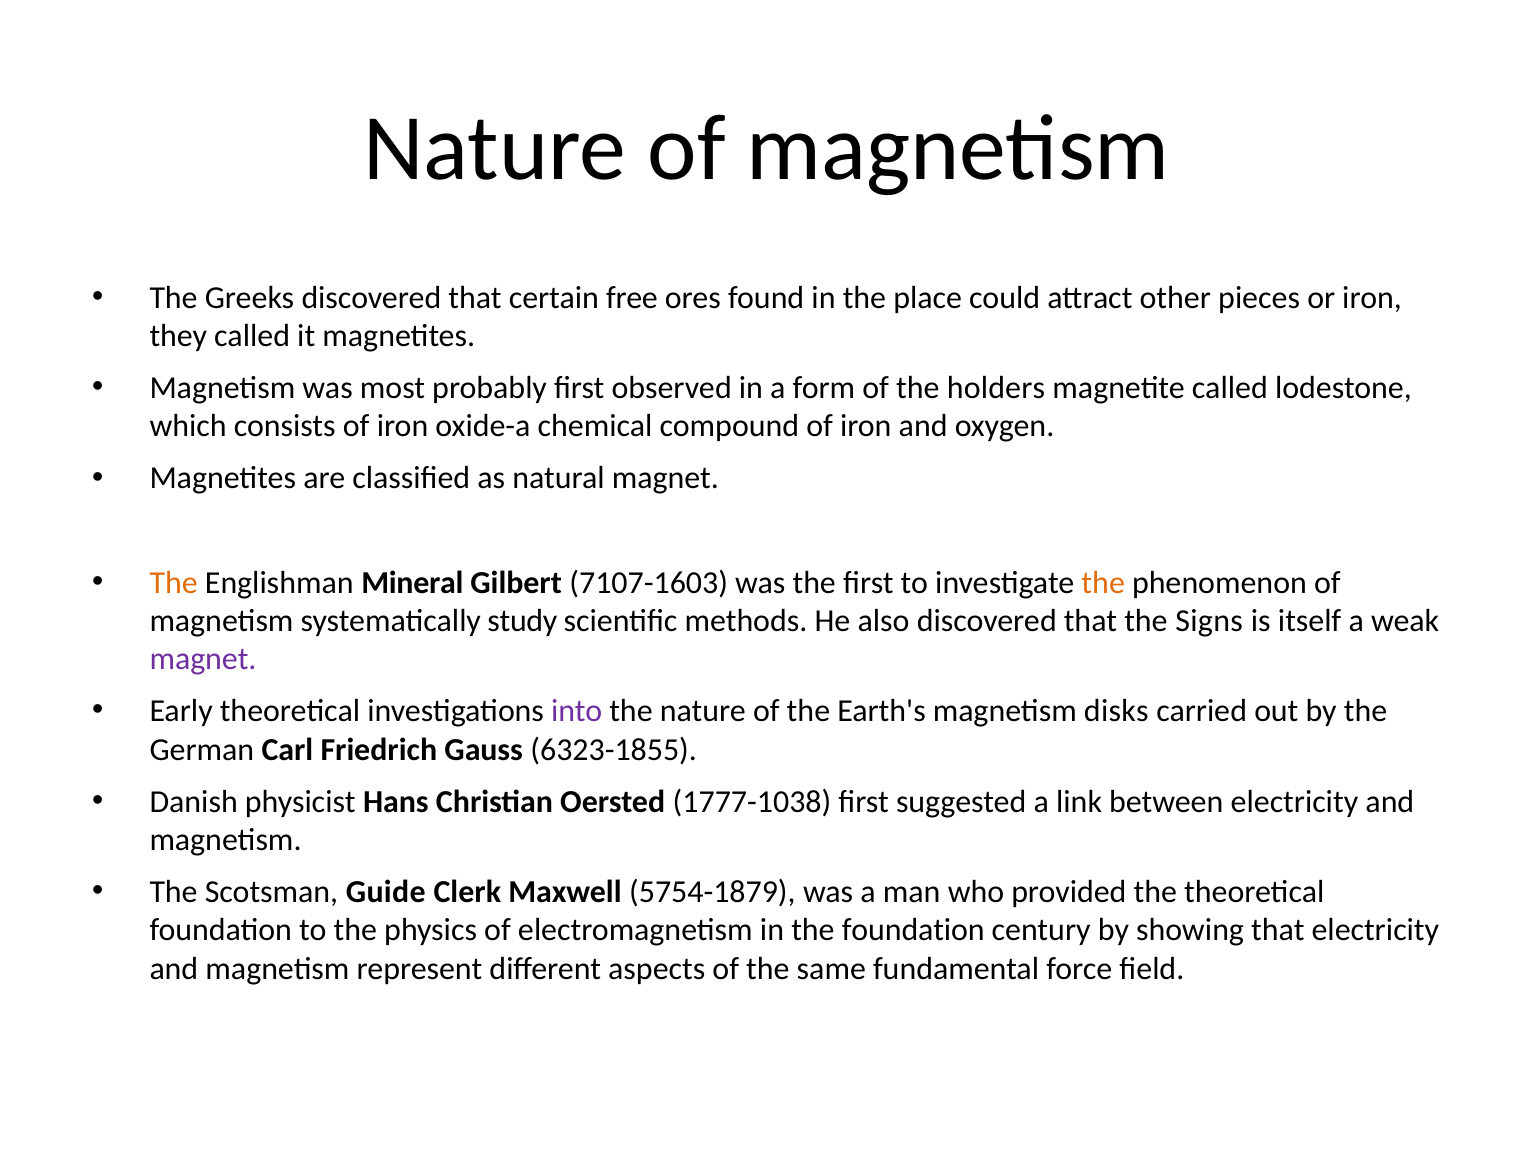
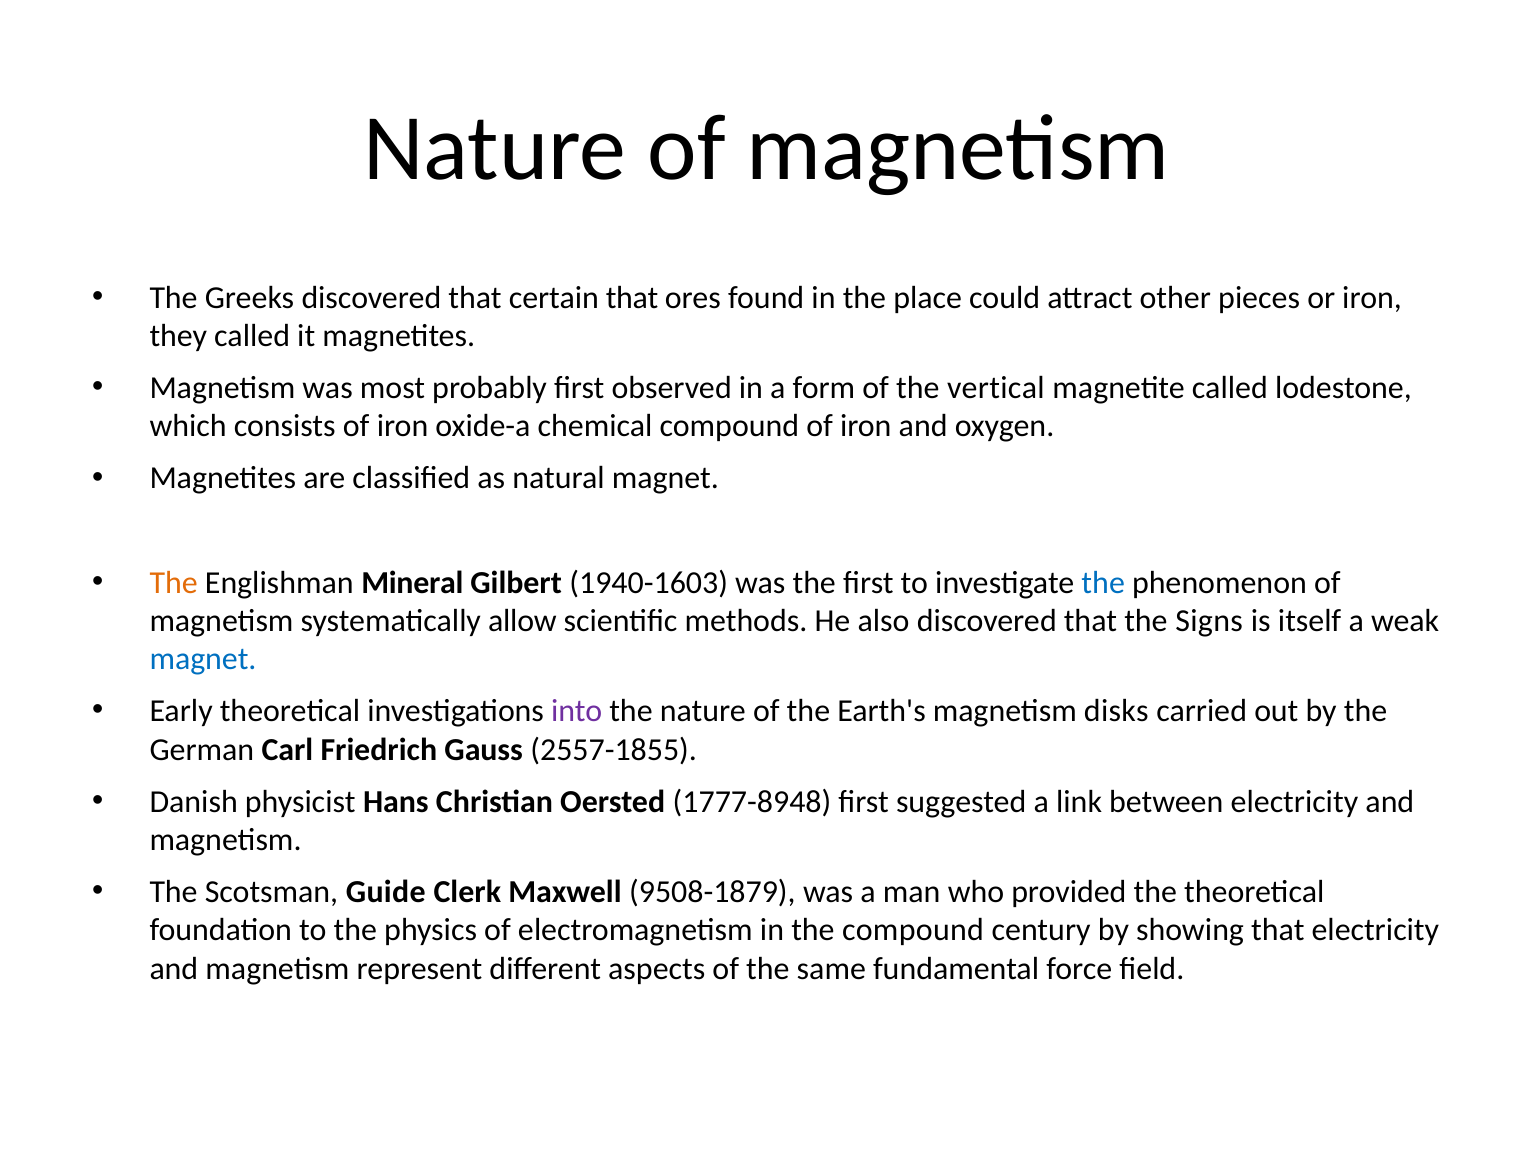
certain free: free -> that
holders: holders -> vertical
7107-1603: 7107-1603 -> 1940-1603
the at (1103, 582) colour: orange -> blue
study: study -> allow
magnet at (203, 659) colour: purple -> blue
6323-1855: 6323-1855 -> 2557-1855
1777-1038: 1777-1038 -> 1777-8948
5754-1879: 5754-1879 -> 9508-1879
the foundation: foundation -> compound
